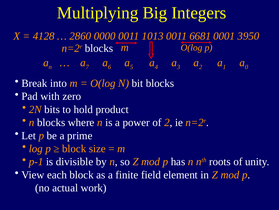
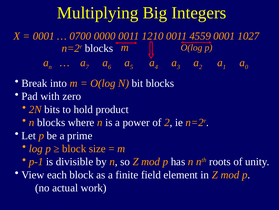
4128 at (44, 36): 4128 -> 0001
2860: 2860 -> 0700
1013: 1013 -> 1210
6681: 6681 -> 4559
3950: 3950 -> 1027
